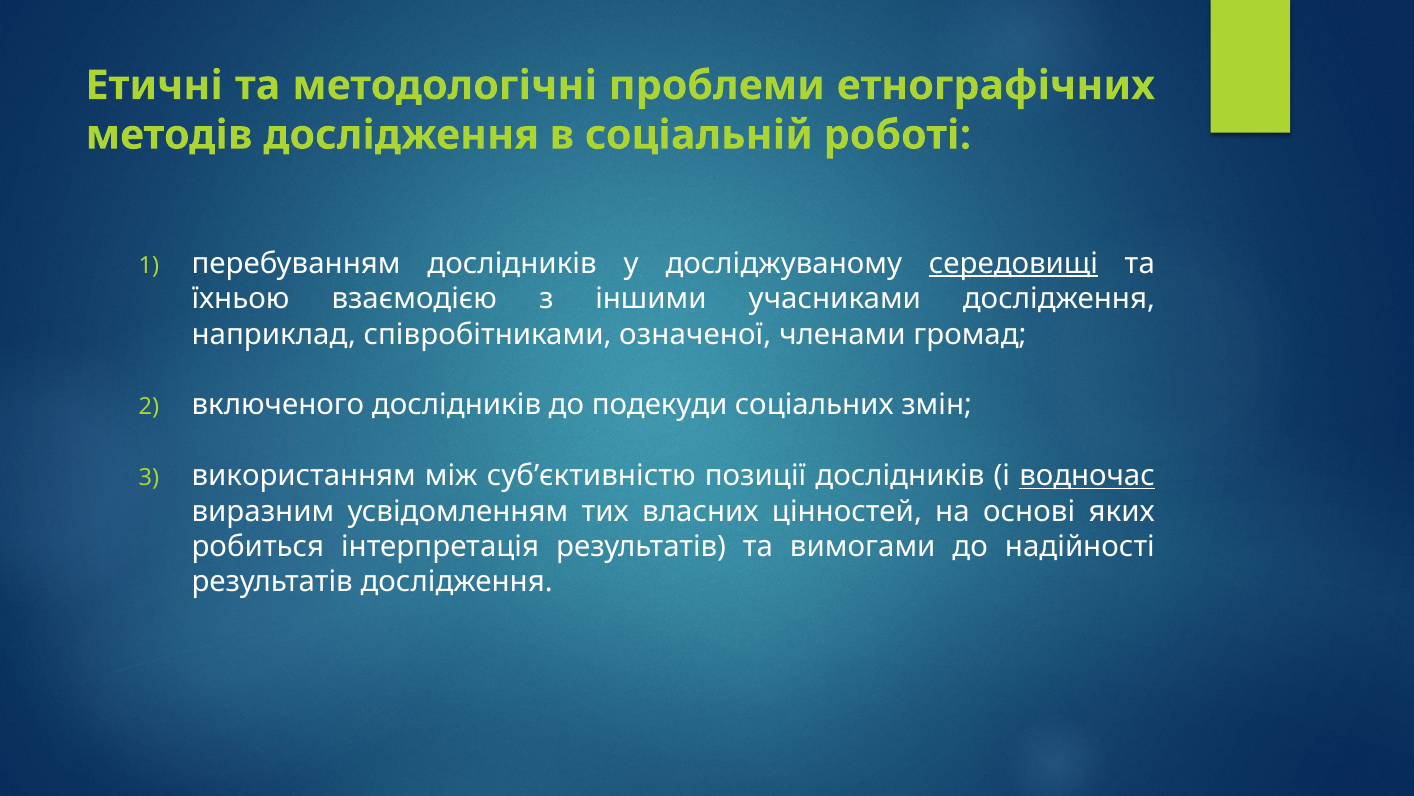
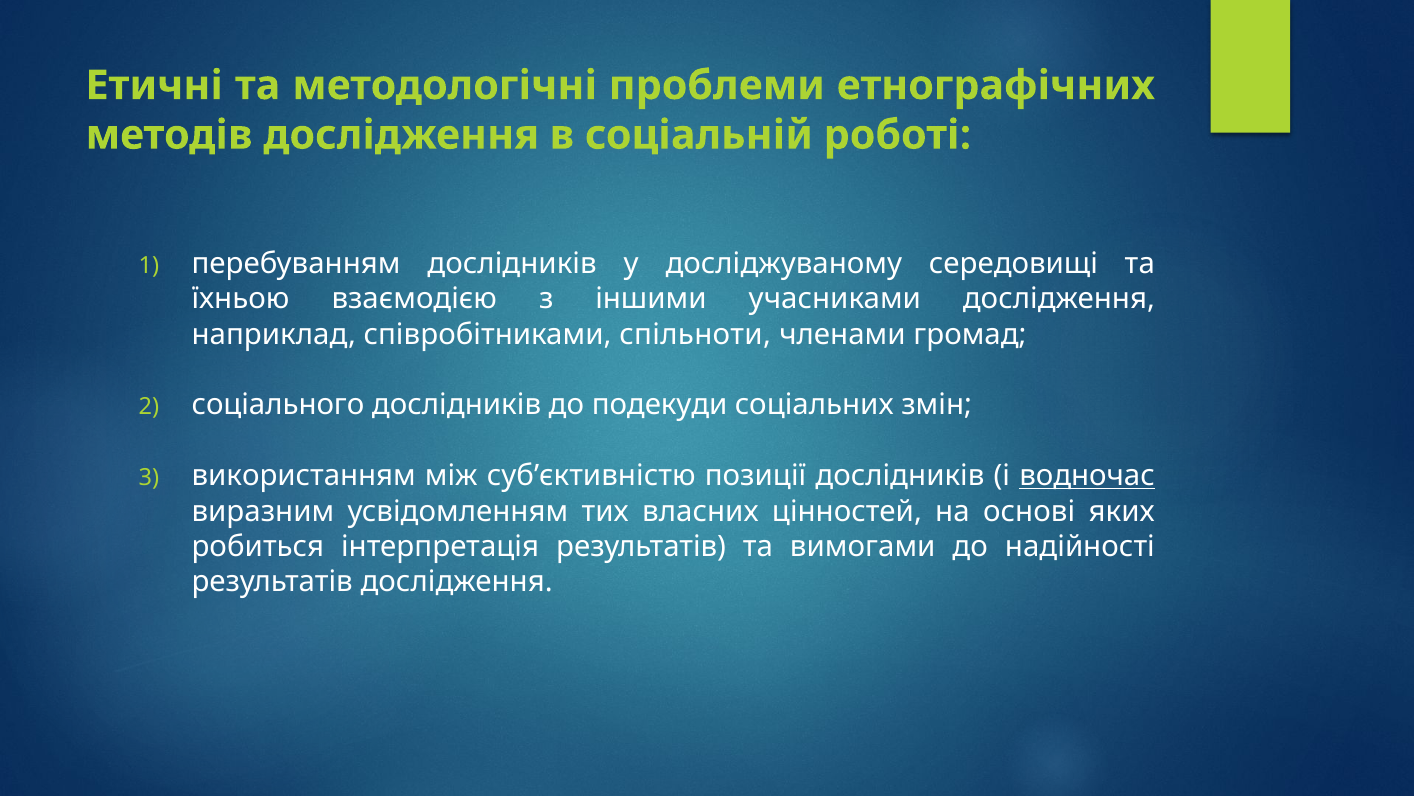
середовищі underline: present -> none
означеної: означеної -> спільноти
включеного: включеного -> соціального
